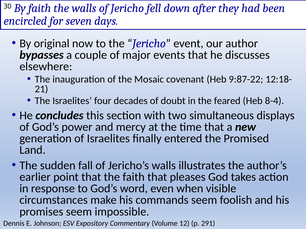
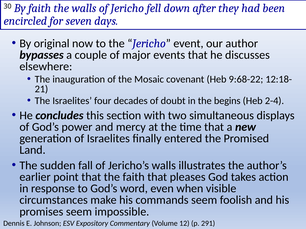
9:87-22: 9:87-22 -> 9:68-22
feared: feared -> begins
8-4: 8-4 -> 2-4
